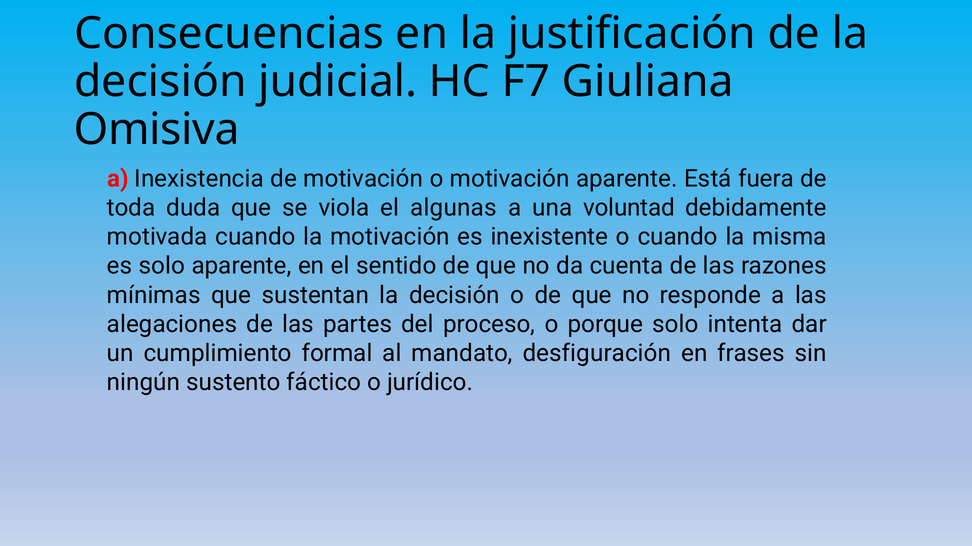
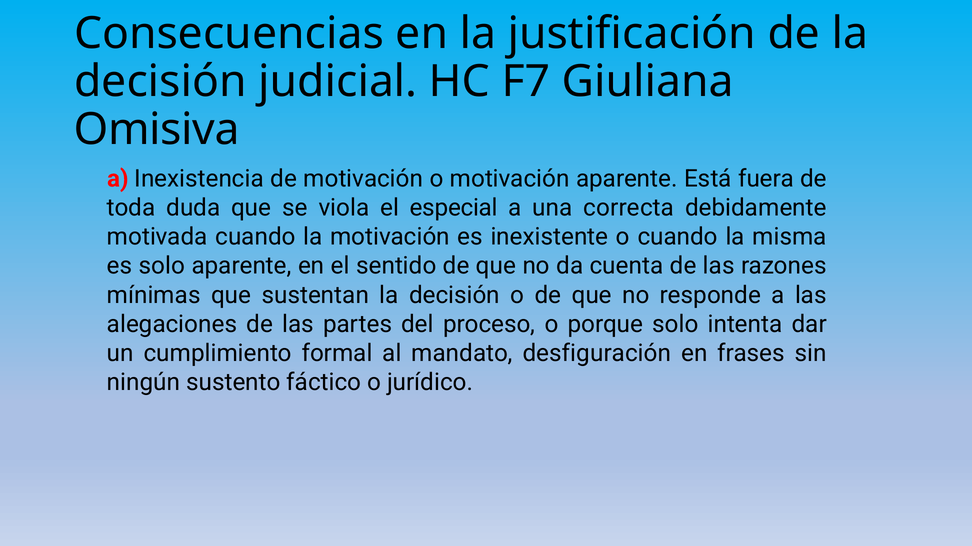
algunas: algunas -> especial
voluntad: voluntad -> correcta
